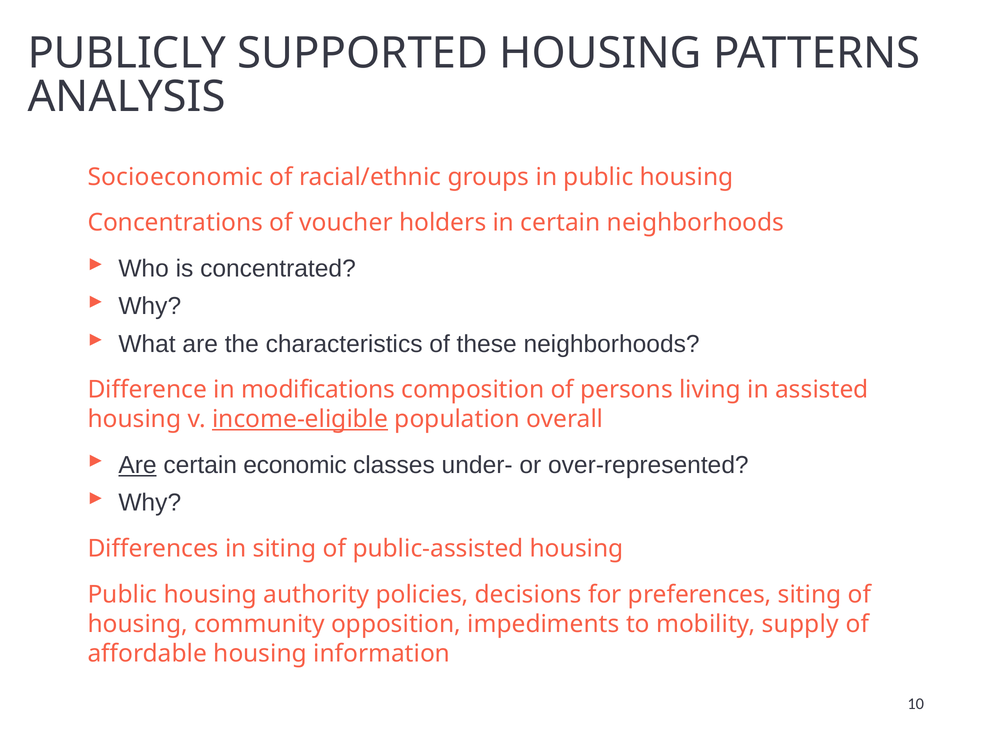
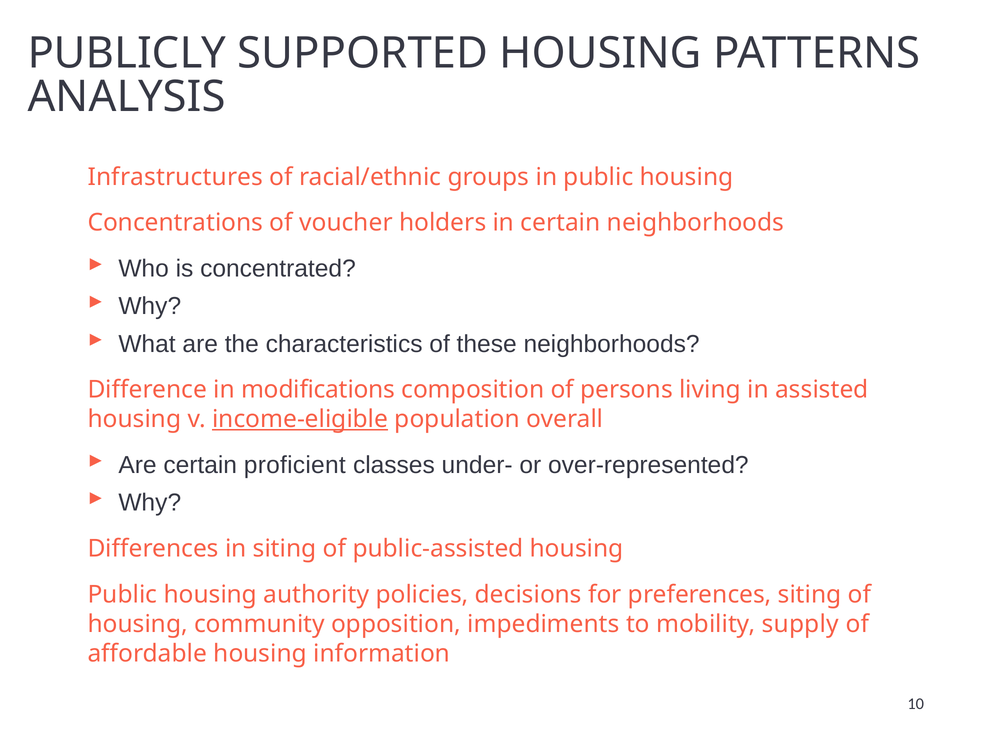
Socioeconomic: Socioeconomic -> Infrastructures
Are at (137, 465) underline: present -> none
economic: economic -> proficient
